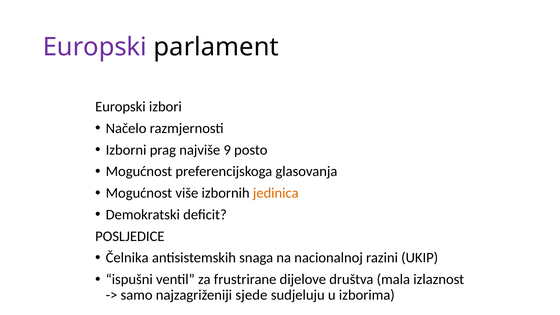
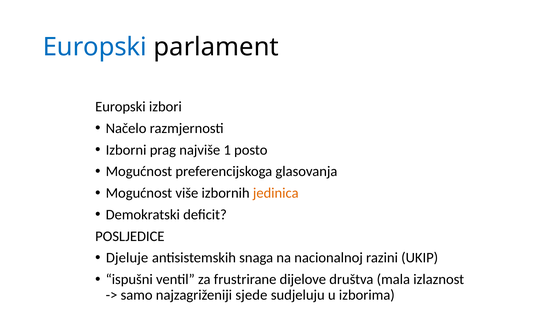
Europski at (95, 47) colour: purple -> blue
9: 9 -> 1
Čelnika: Čelnika -> Djeluje
